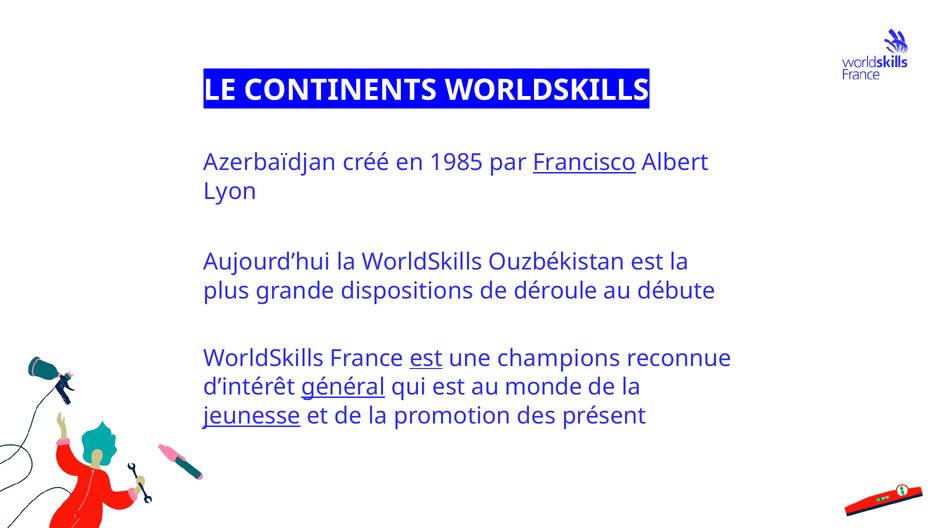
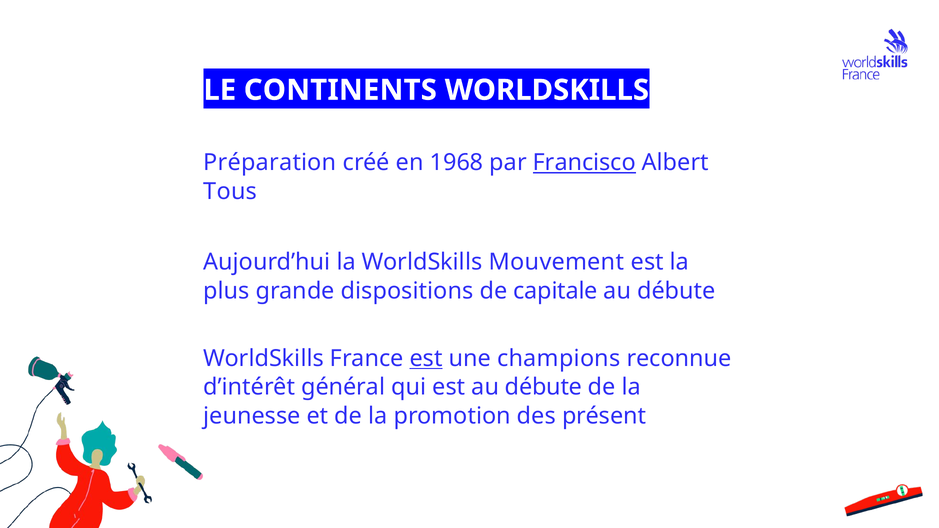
Azerbaïdjan: Azerbaïdjan -> Préparation
1985: 1985 -> 1968
Lyon: Lyon -> Tous
Ouzbékistan: Ouzbékistan -> Mouvement
déroule: déroule -> capitale
général underline: present -> none
est au monde: monde -> débute
jeunesse underline: present -> none
